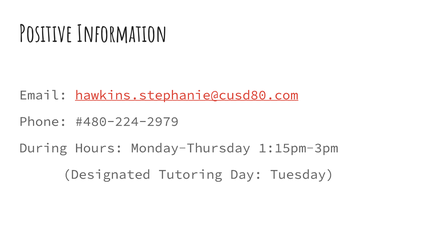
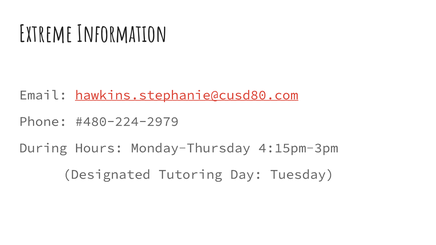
Positive: Positive -> Extreme
1:15pm-3pm: 1:15pm-3pm -> 4:15pm-3pm
